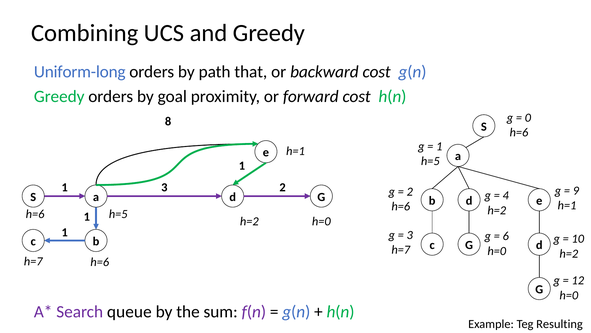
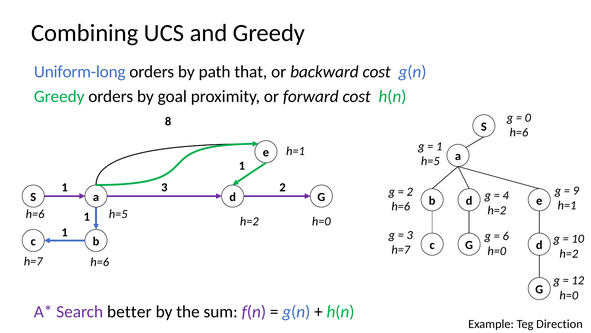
queue: queue -> better
Resulting: Resulting -> Direction
